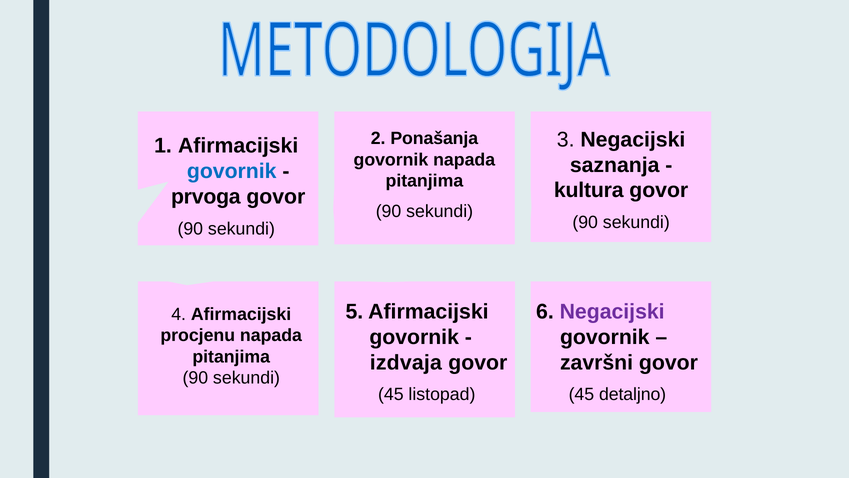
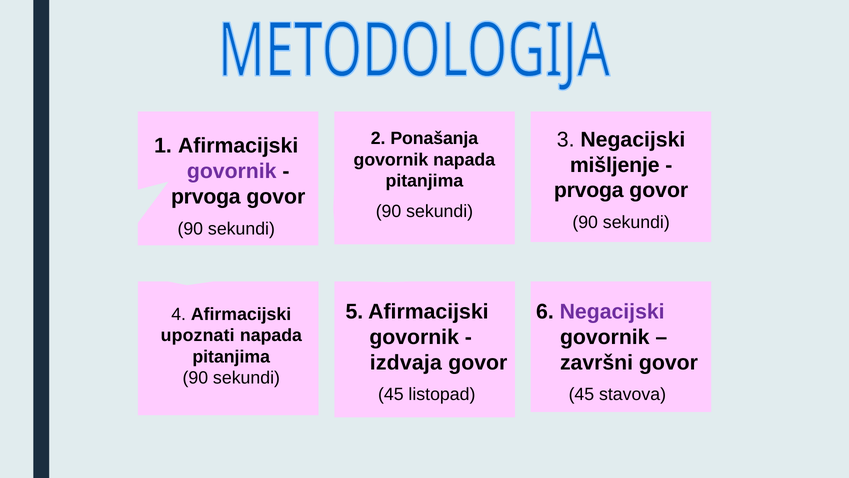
saznanja: saznanja -> mišljenje
govornik at (232, 171) colour: blue -> purple
kultura at (589, 190): kultura -> prvoga
procjenu: procjenu -> upoznati
detaljno: detaljno -> stavova
